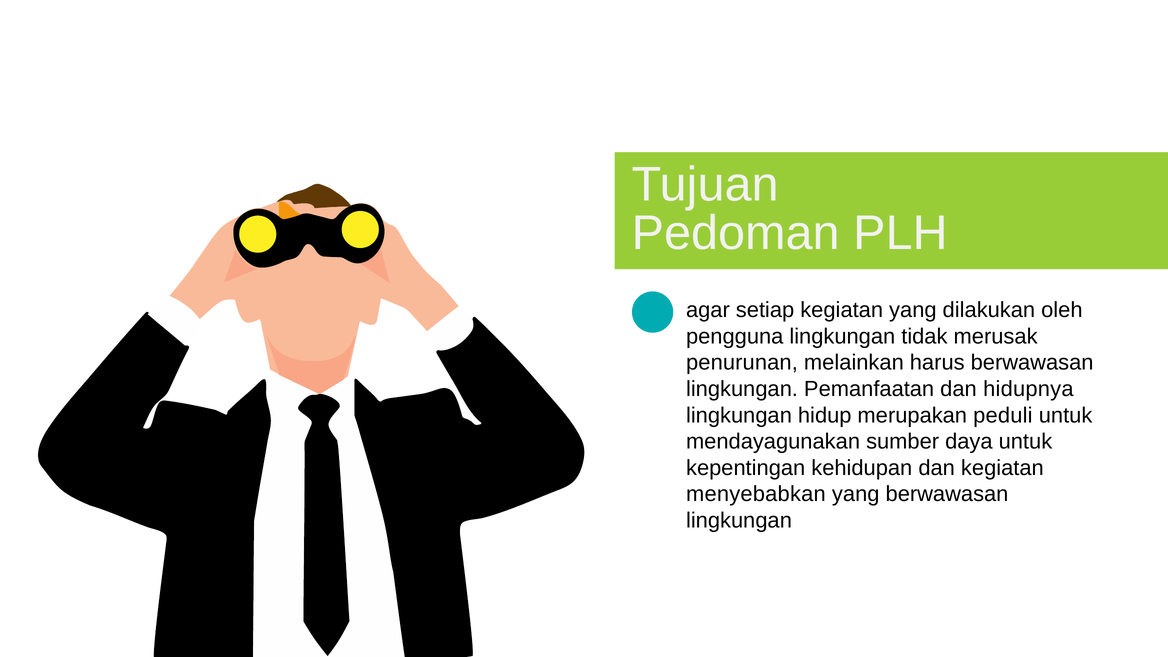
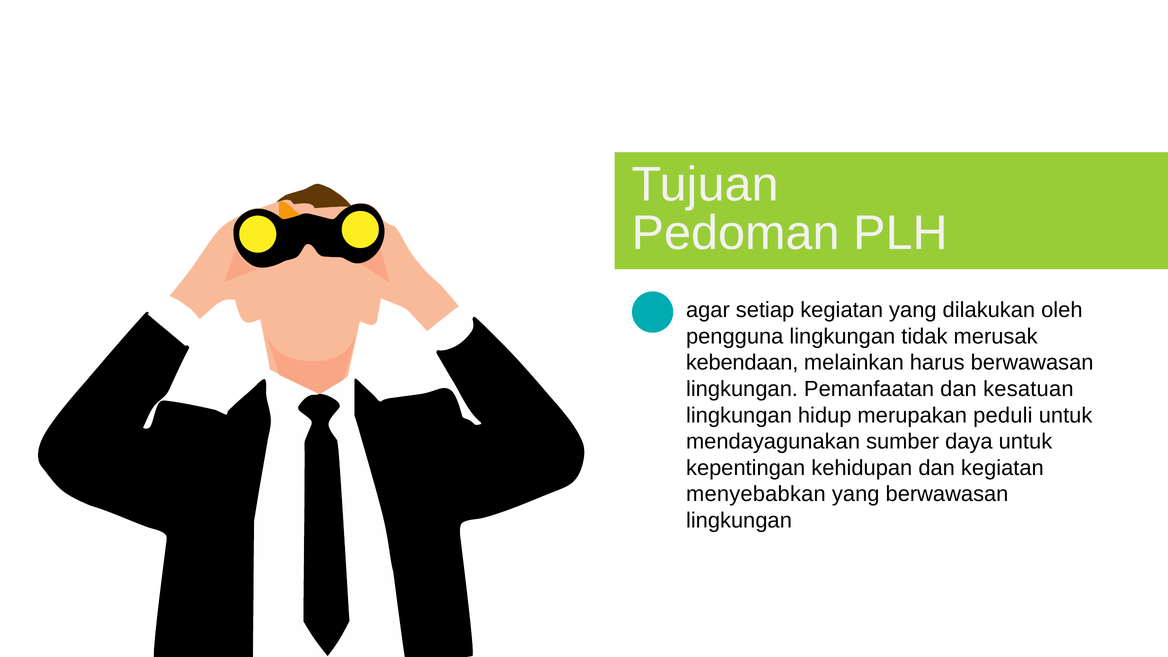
penurunan: penurunan -> kebendaan
hidupnya: hidupnya -> kesatuan
